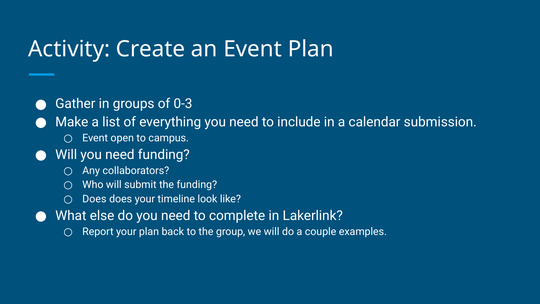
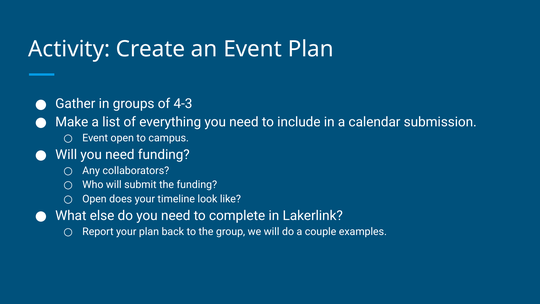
0-3: 0-3 -> 4-3
Does at (94, 199): Does -> Open
